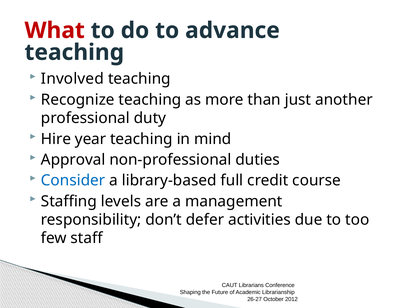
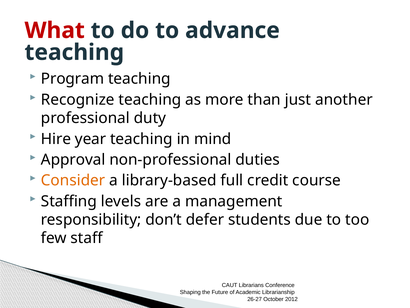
Involved: Involved -> Program
Consider colour: blue -> orange
activities: activities -> students
